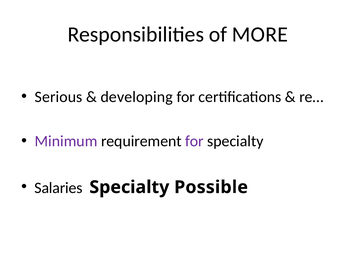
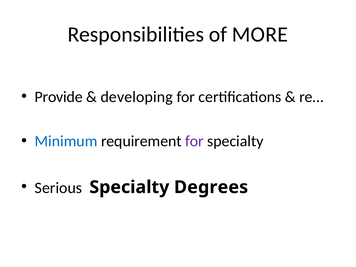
Serious: Serious -> Provide
Minimum colour: purple -> blue
Salaries: Salaries -> Serious
Possible: Possible -> Degrees
